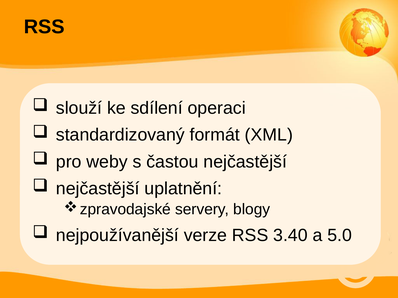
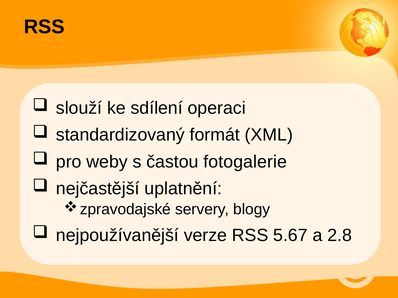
častou nejčastější: nejčastější -> fotogalerie
3.40: 3.40 -> 5.67
5.0: 5.0 -> 2.8
